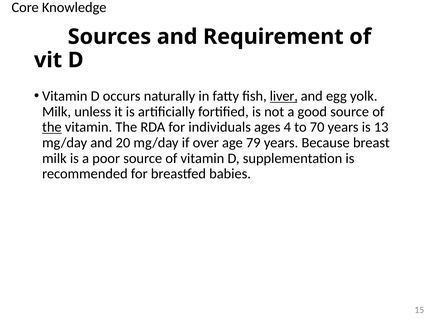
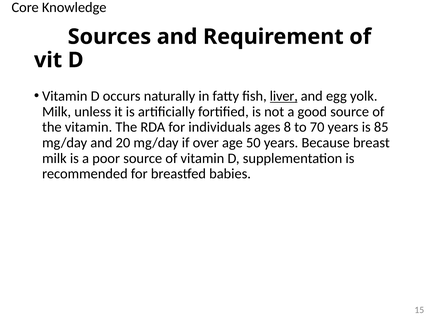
the at (52, 127) underline: present -> none
4: 4 -> 8
13: 13 -> 85
79: 79 -> 50
